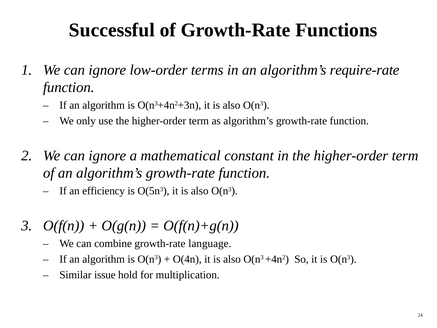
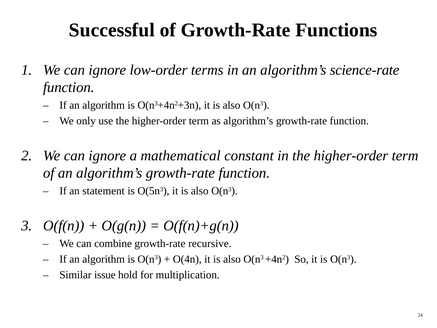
require-rate: require-rate -> science-rate
efficiency: efficiency -> statement
language: language -> recursive
